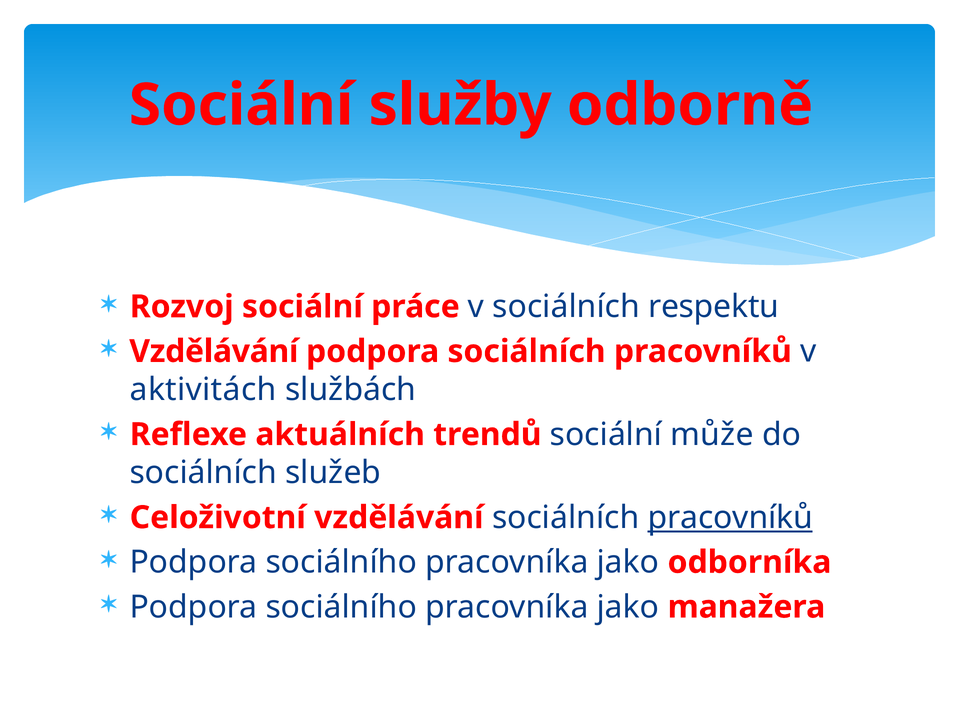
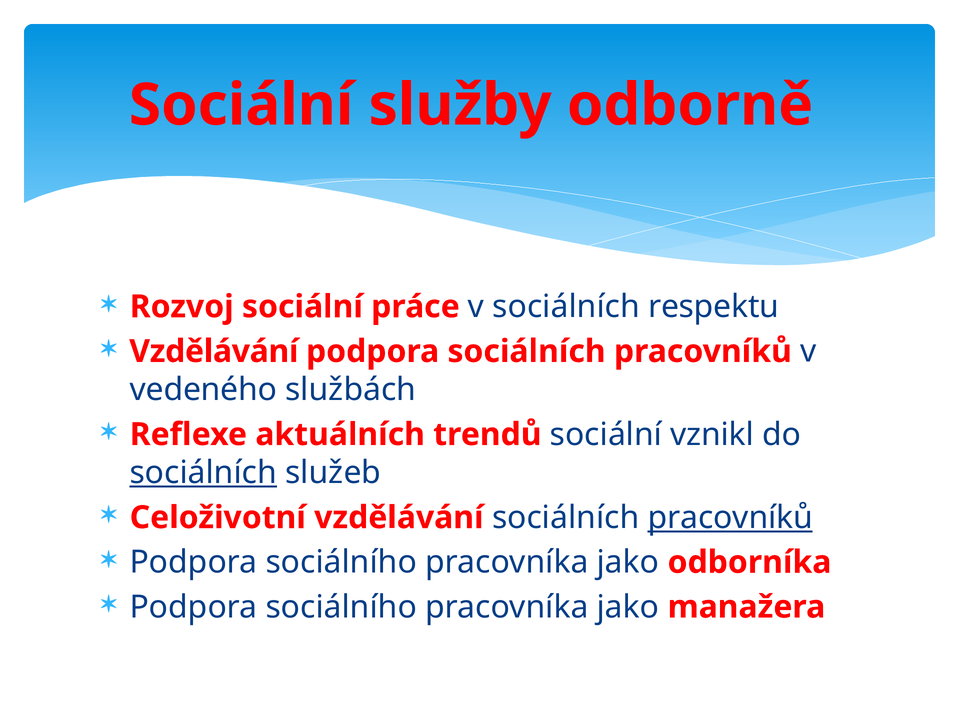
aktivitách: aktivitách -> vedeného
může: může -> vznikl
sociálních at (203, 473) underline: none -> present
